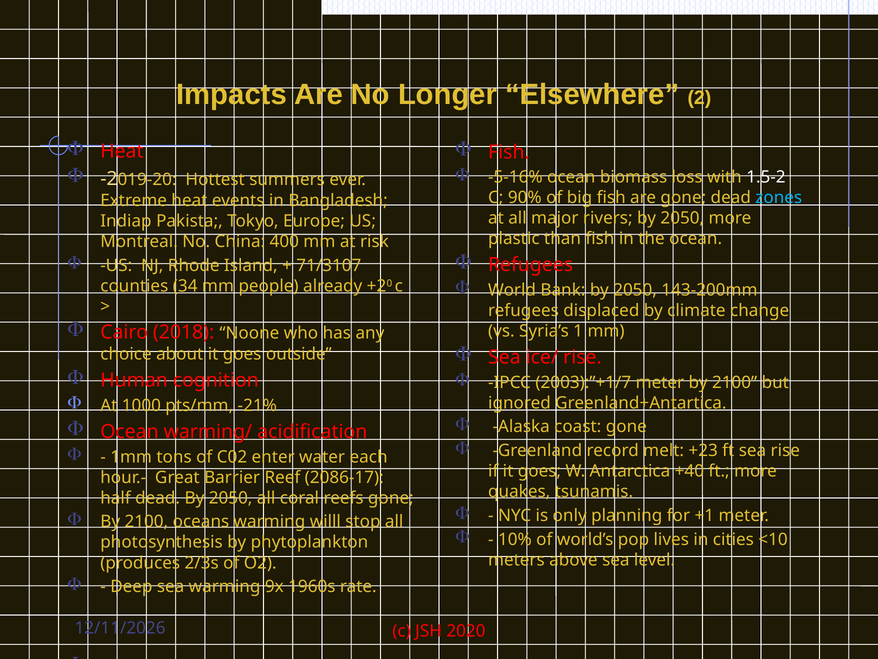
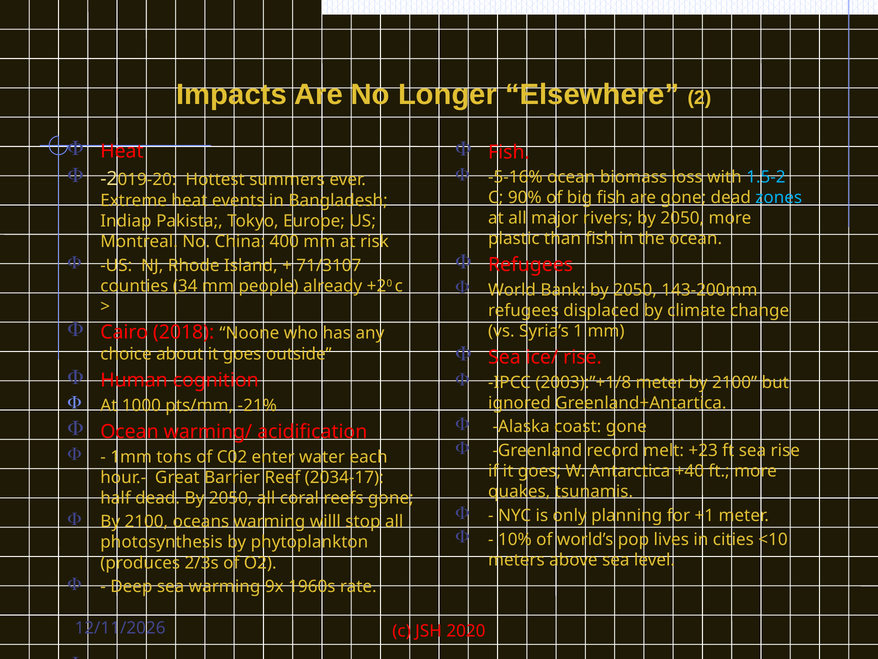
1.5-2 colour: white -> light blue
2003):”+1/7: 2003):”+1/7 -> 2003):”+1/8
2086-17: 2086-17 -> 2034-17
